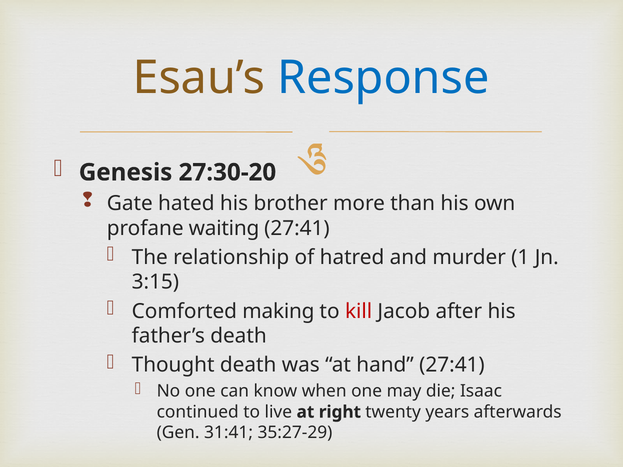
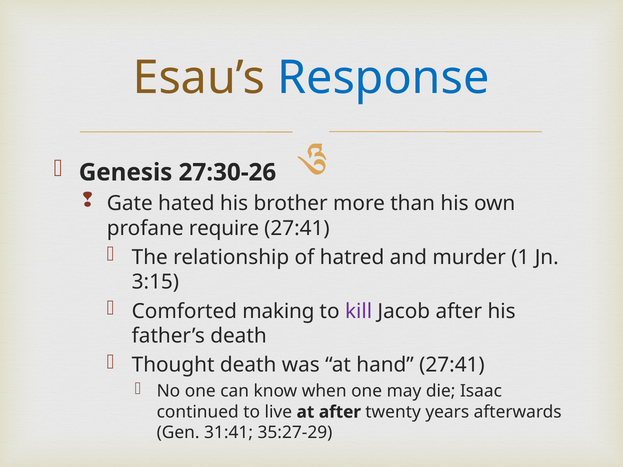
27:30-20: 27:30-20 -> 27:30-26
waiting: waiting -> require
kill colour: red -> purple
at right: right -> after
